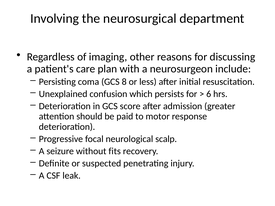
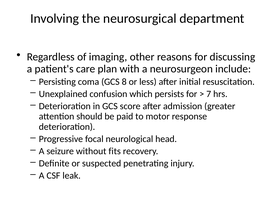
6: 6 -> 7
scalp: scalp -> head
